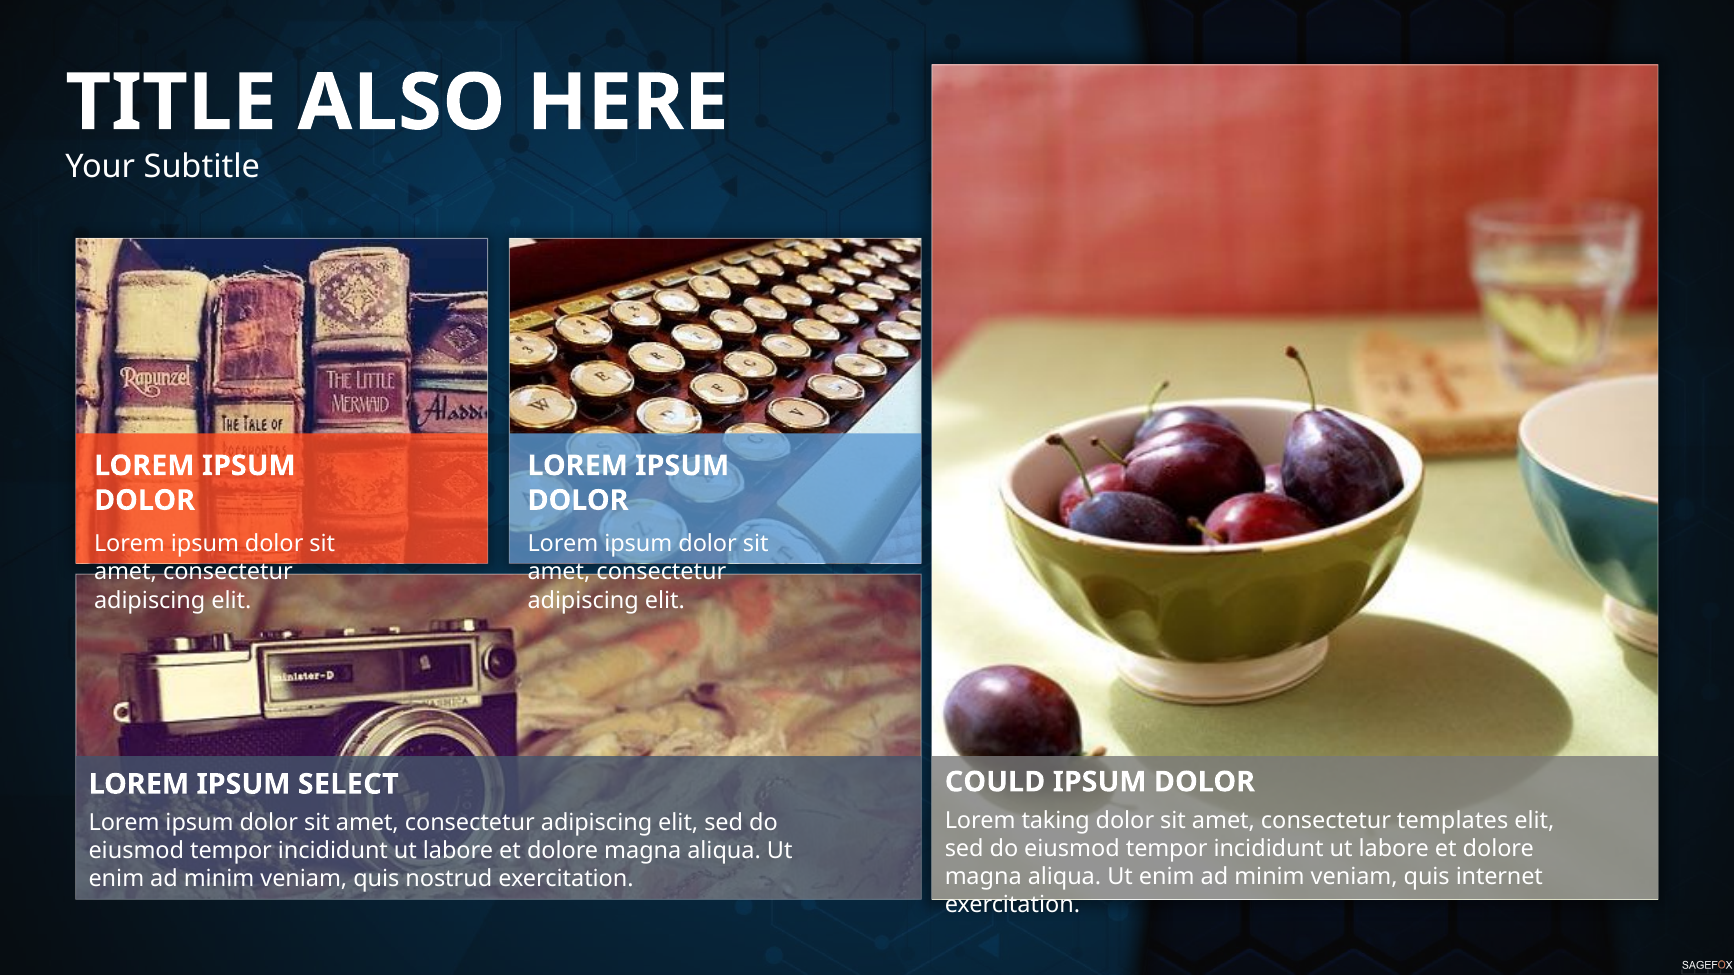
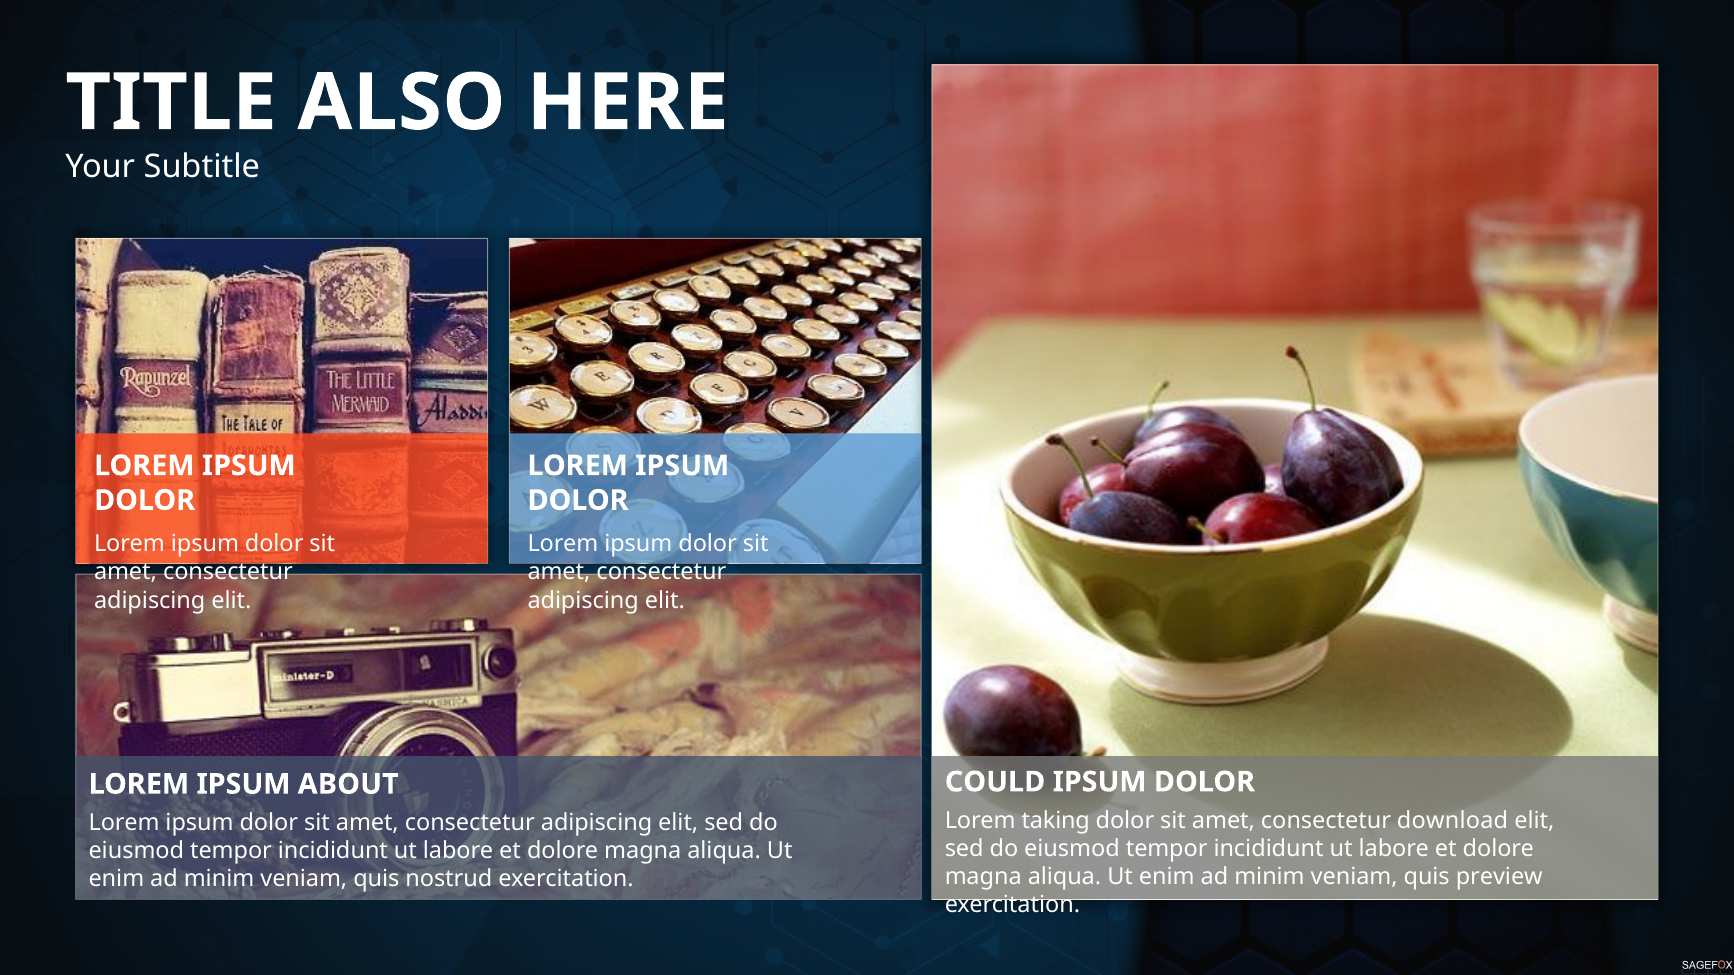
SELECT: SELECT -> ABOUT
templates: templates -> download
internet: internet -> preview
